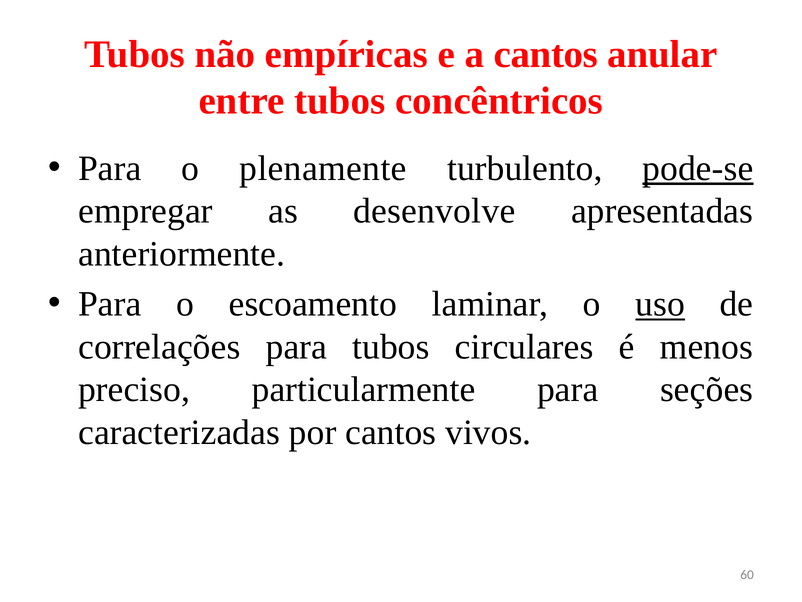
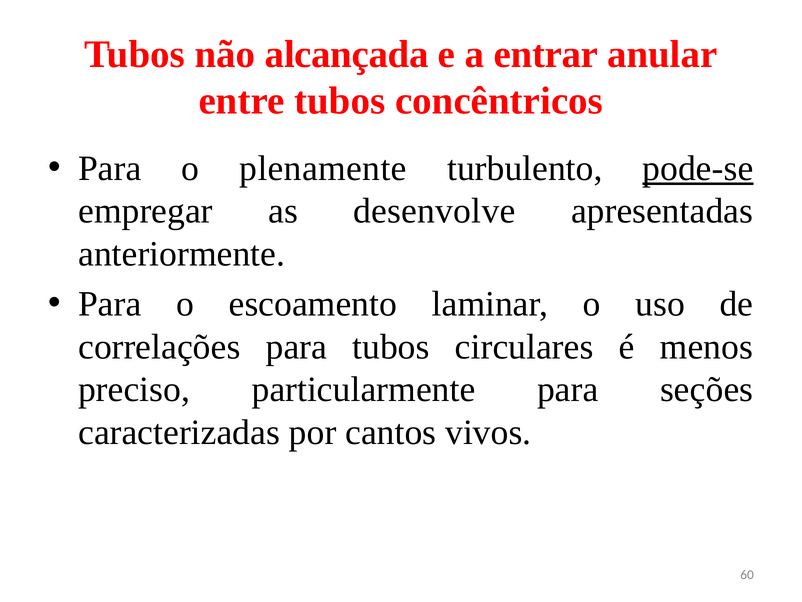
empíricas: empíricas -> alcançada
a cantos: cantos -> entrar
uso underline: present -> none
